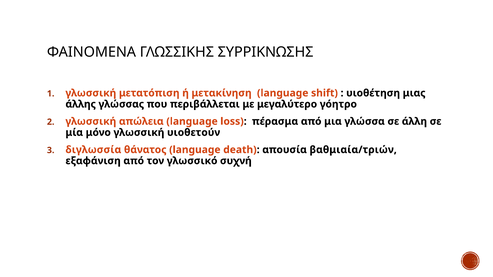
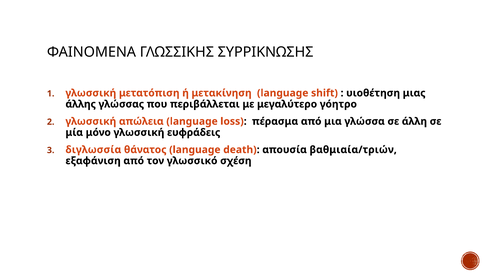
υιοθετούν: υιοθετούν -> ευφράδεις
συχνή: συχνή -> σχέση
